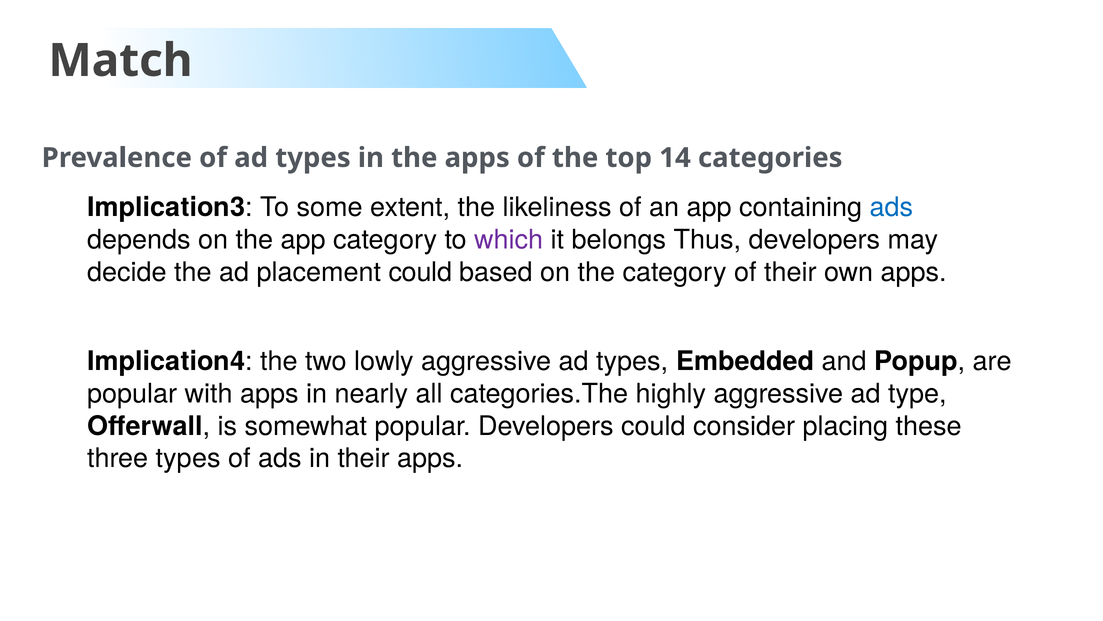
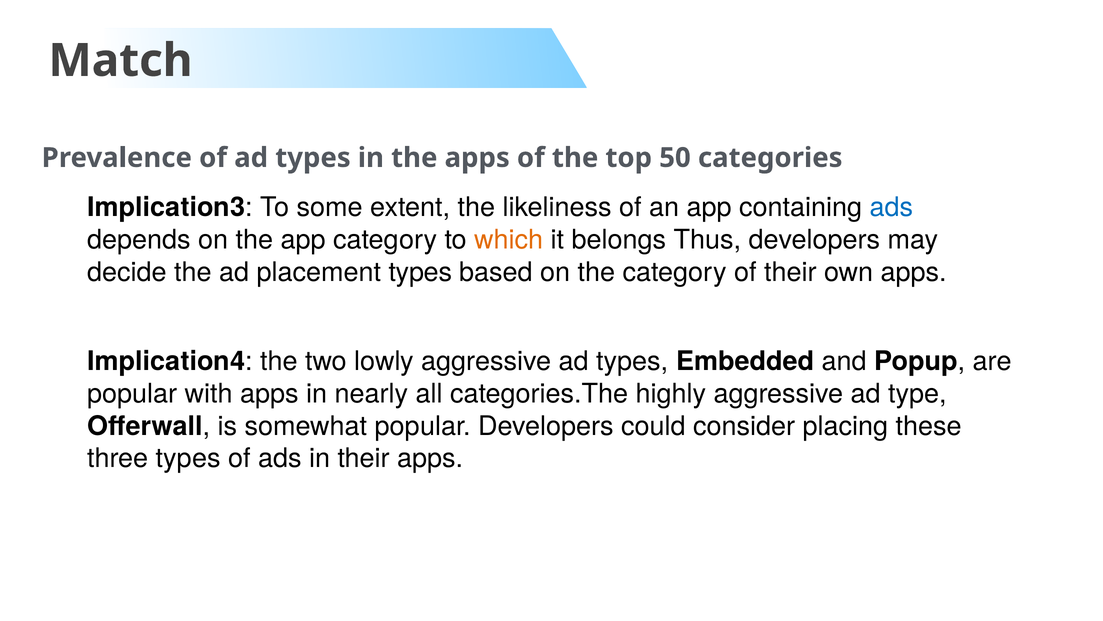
14: 14 -> 50
which colour: purple -> orange
placement could: could -> types
